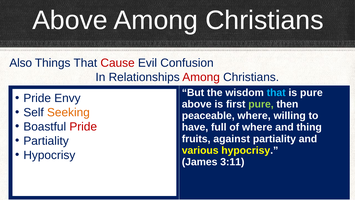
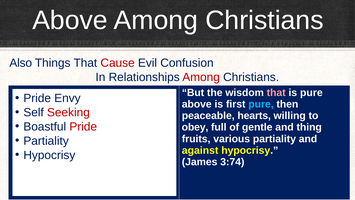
that at (276, 92) colour: light blue -> pink
pure at (261, 104) colour: light green -> light blue
Seeking colour: orange -> red
peaceable where: where -> hearts
have: have -> obey
of where: where -> gentle
against: against -> various
various: various -> against
3:11: 3:11 -> 3:74
